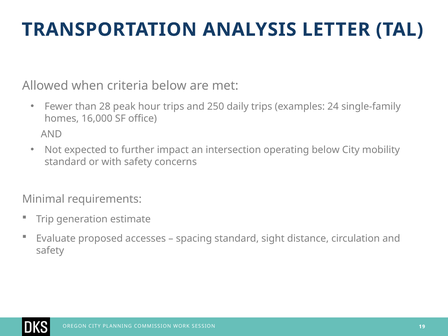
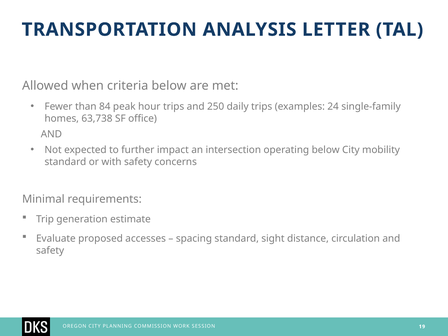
28: 28 -> 84
16,000: 16,000 -> 63,738
